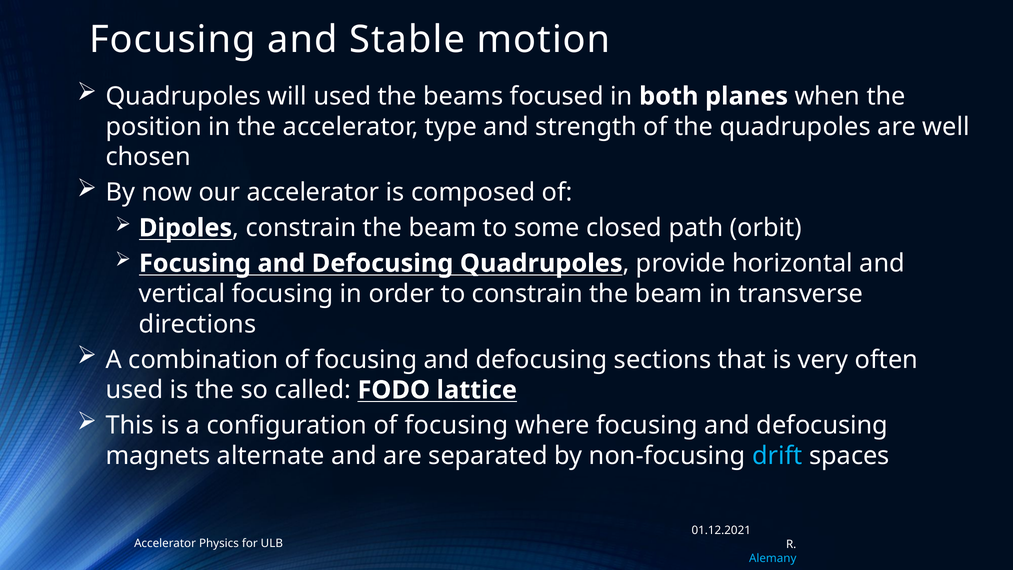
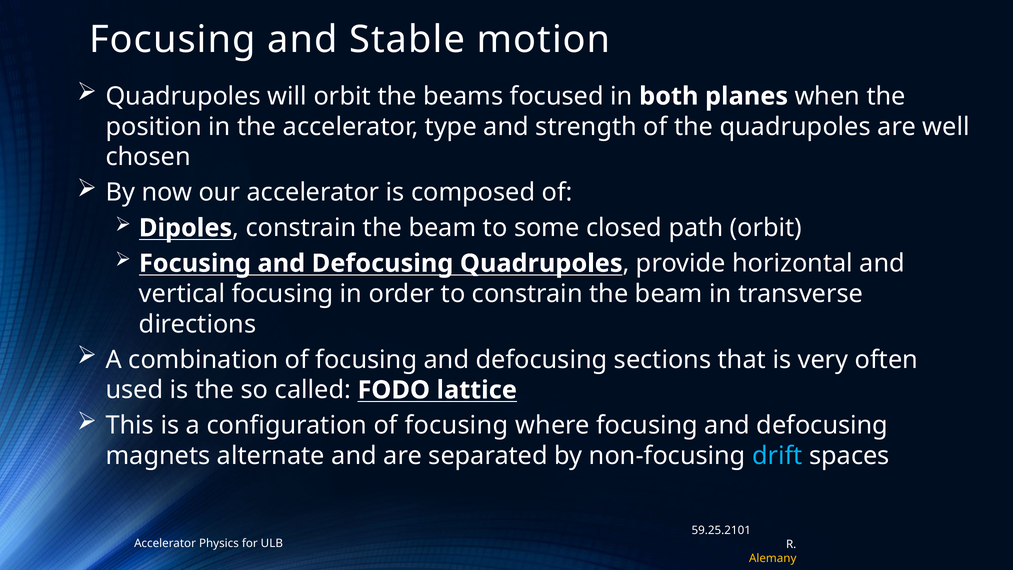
will used: used -> orbit
01.12.2021: 01.12.2021 -> 59.25.2101
Alemany colour: light blue -> yellow
